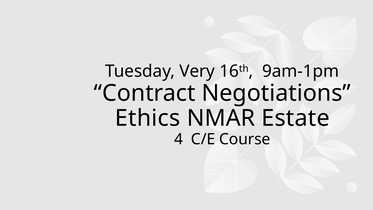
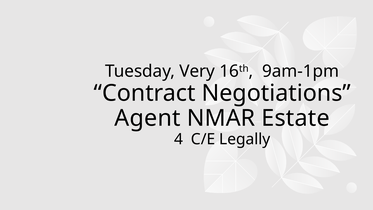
Ethics: Ethics -> Agent
Course: Course -> Legally
